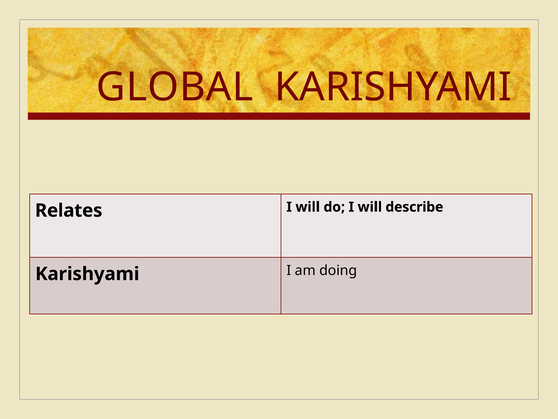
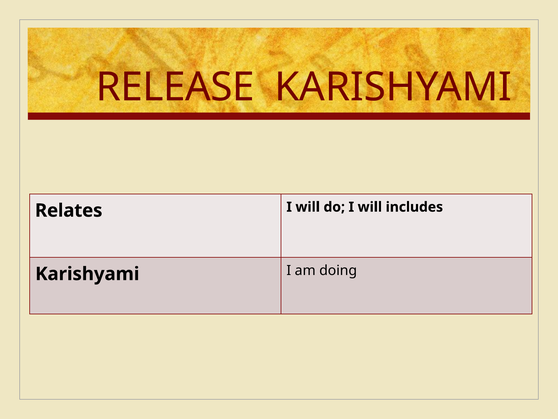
GLOBAL: GLOBAL -> RELEASE
describe: describe -> includes
